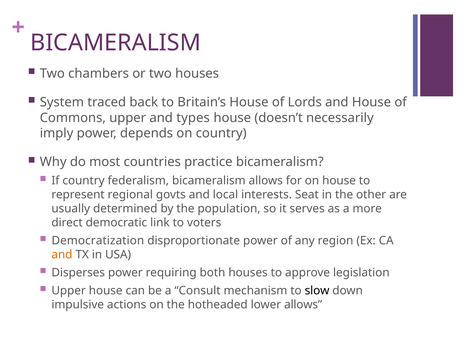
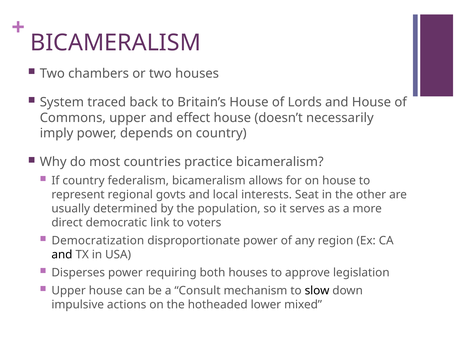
types: types -> effect
and at (62, 255) colour: orange -> black
lower allows: allows -> mixed
